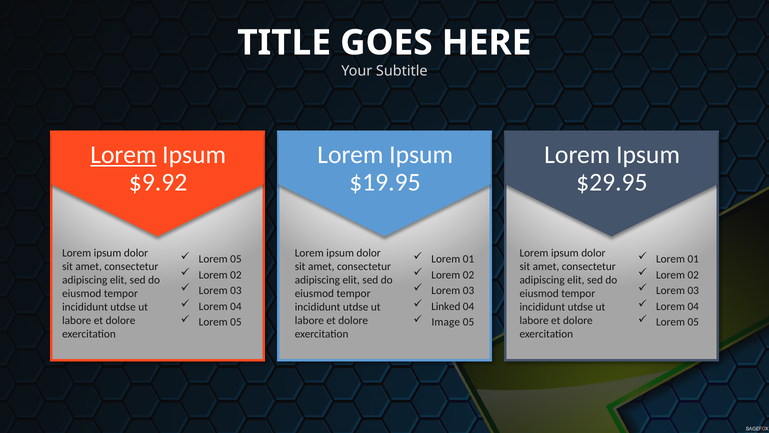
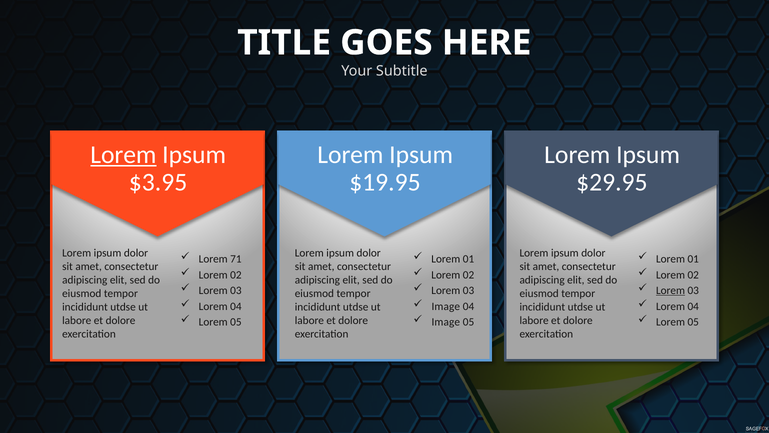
$9.92: $9.92 -> $3.95
05 at (236, 259): 05 -> 71
Lorem at (671, 290) underline: none -> present
Linked at (446, 306): Linked -> Image
